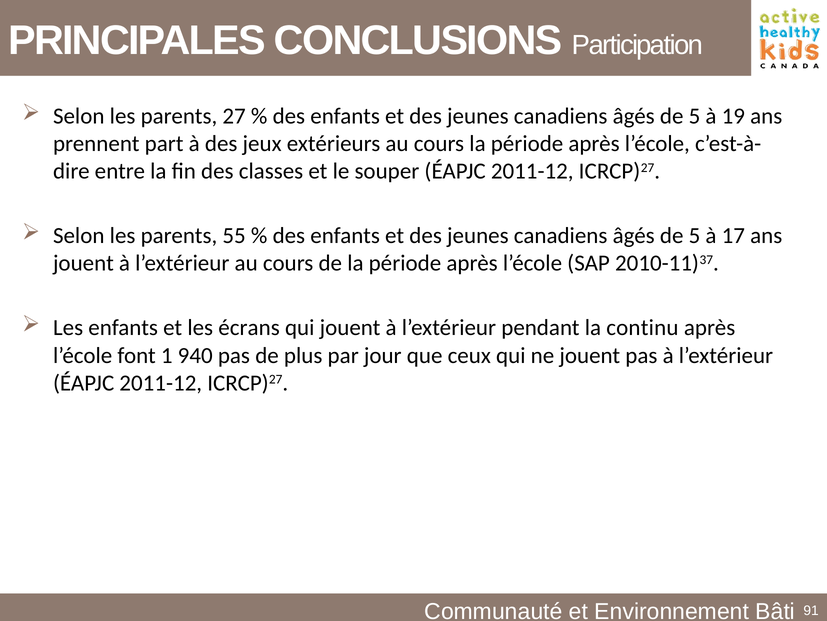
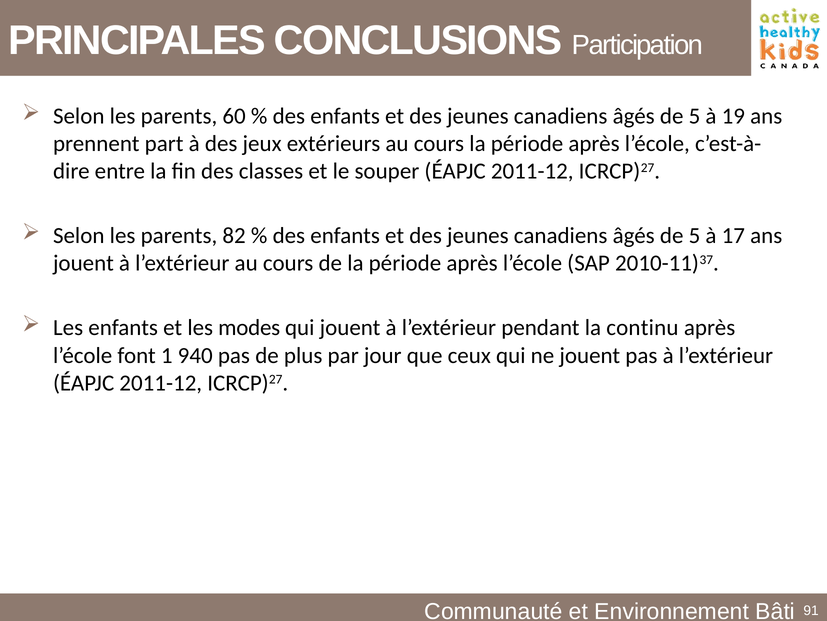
27: 27 -> 60
55: 55 -> 82
écrans: écrans -> modes
